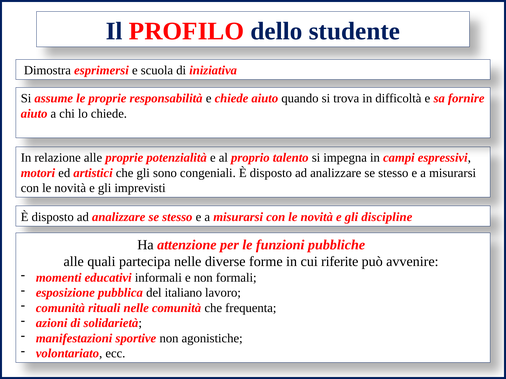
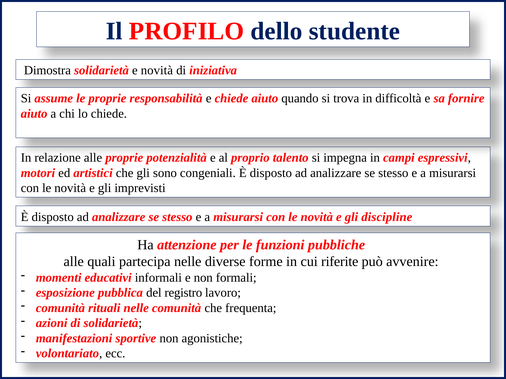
Dimostra esprimersi: esprimersi -> solidarietà
e scuola: scuola -> novità
italiano: italiano -> registro
